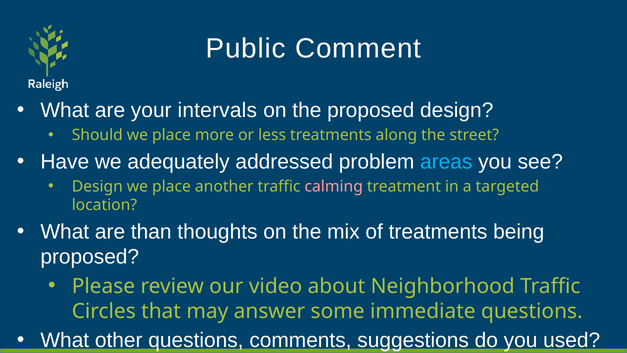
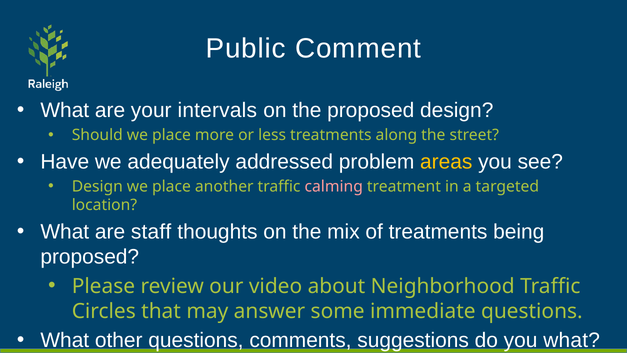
areas colour: light blue -> yellow
than: than -> staff
you used: used -> what
